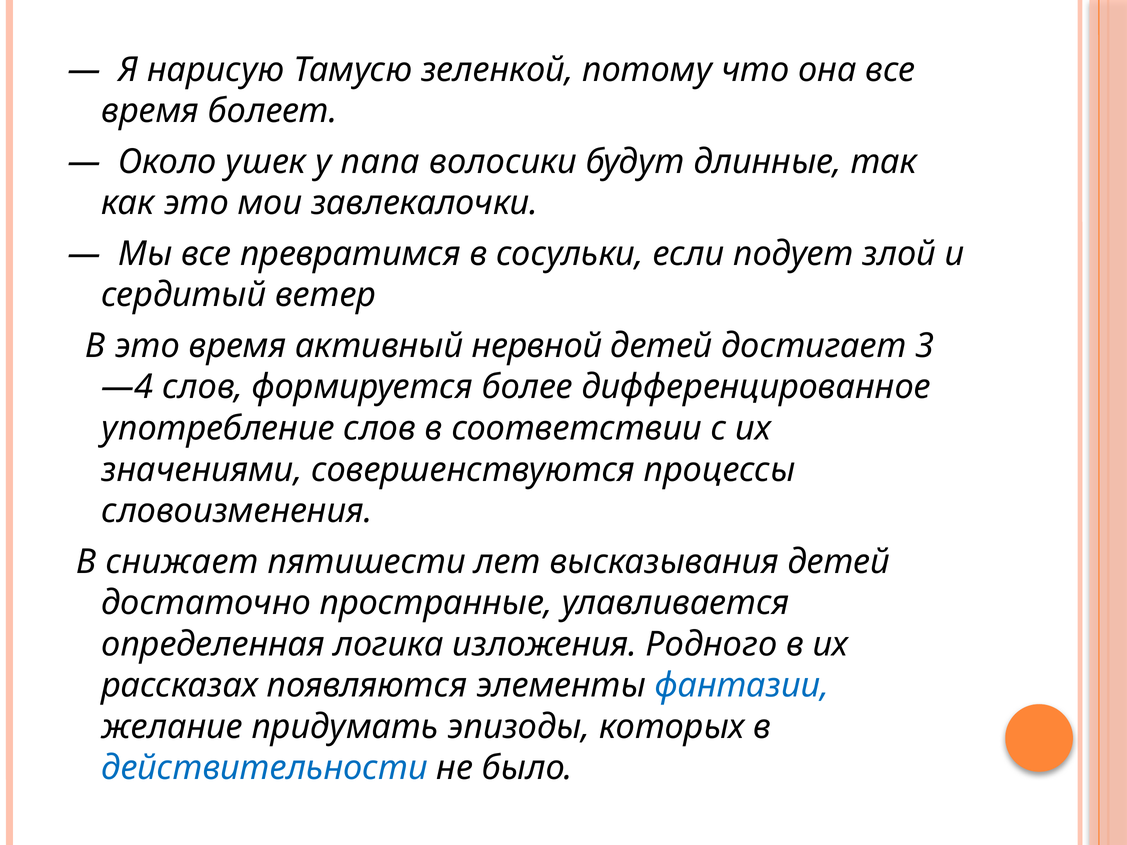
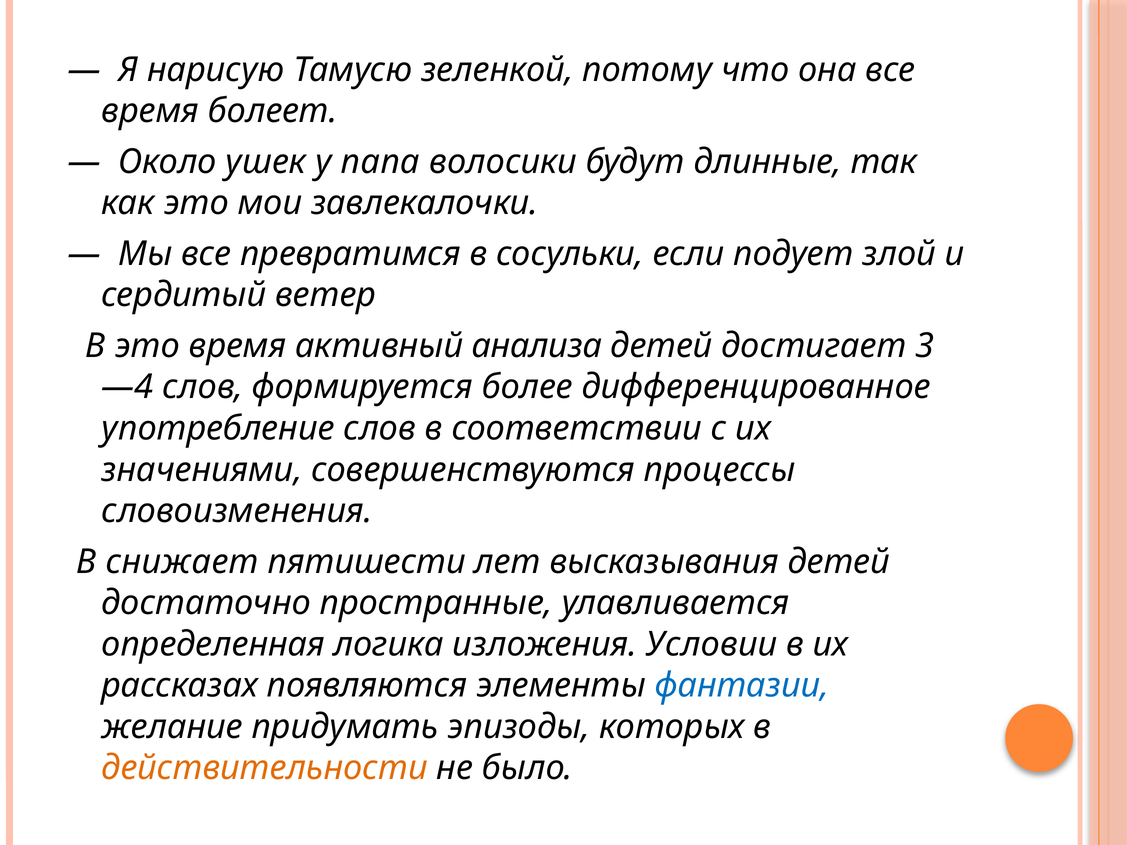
нервной: нервной -> анализа
Родного: Родного -> Условии
действительности colour: blue -> orange
